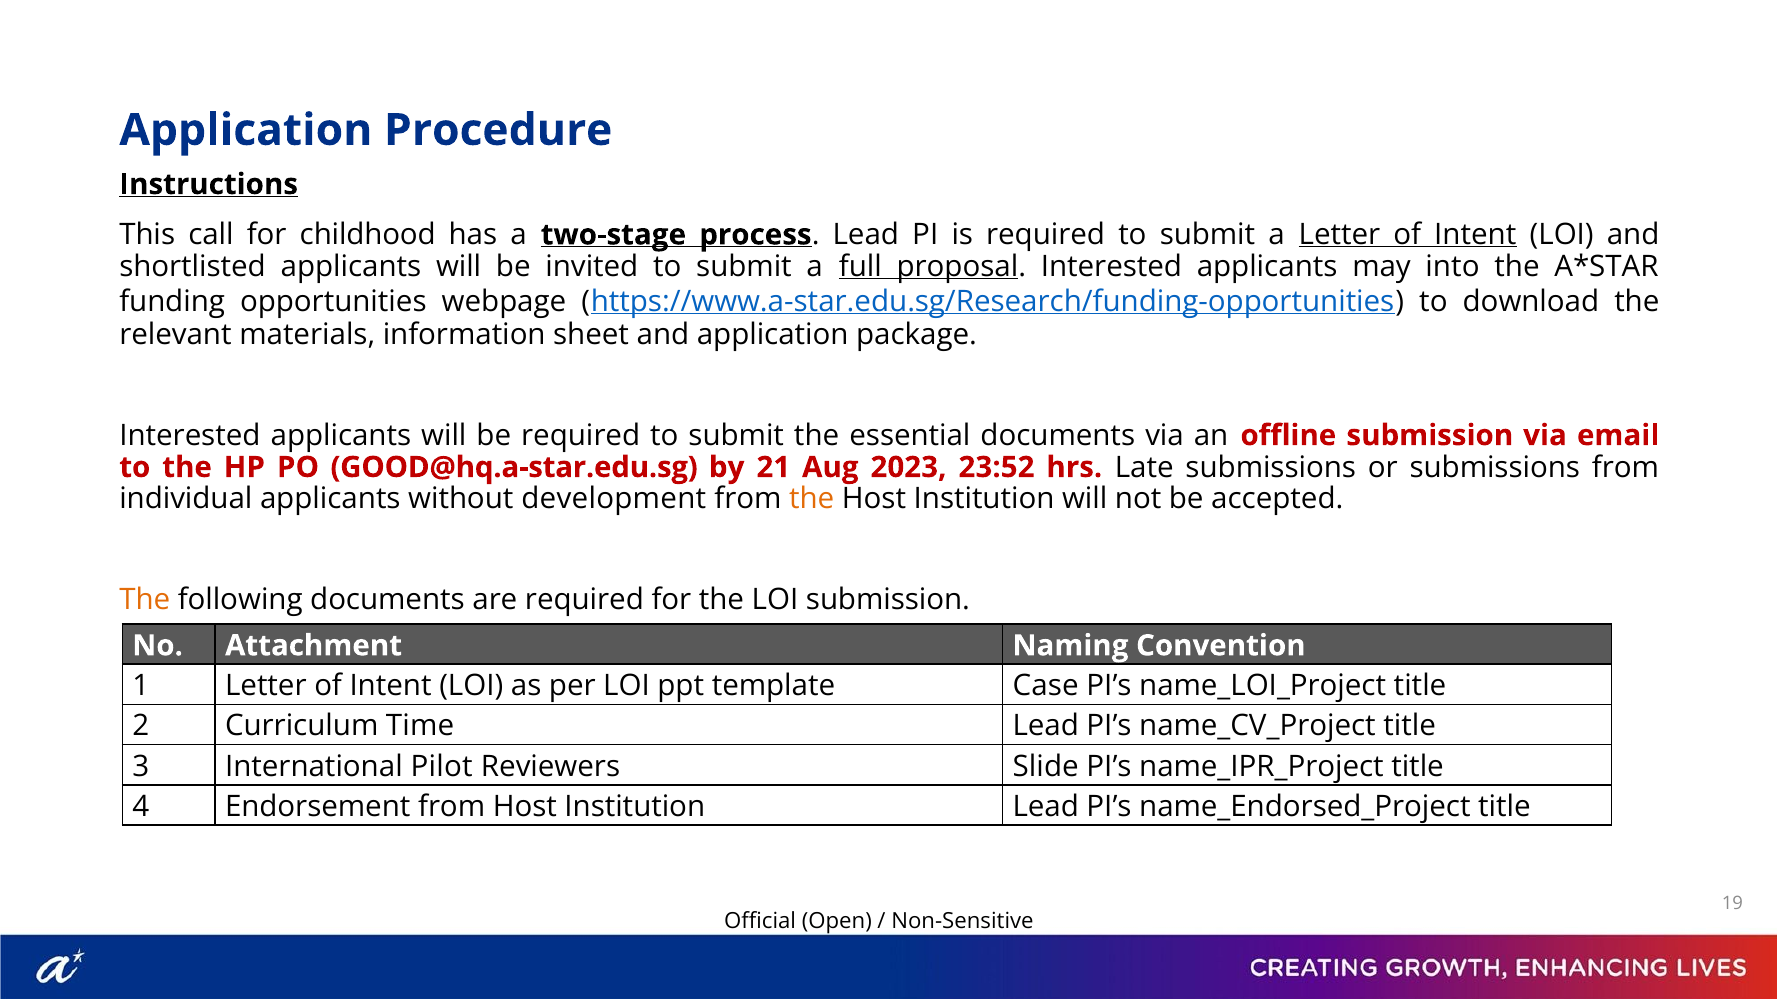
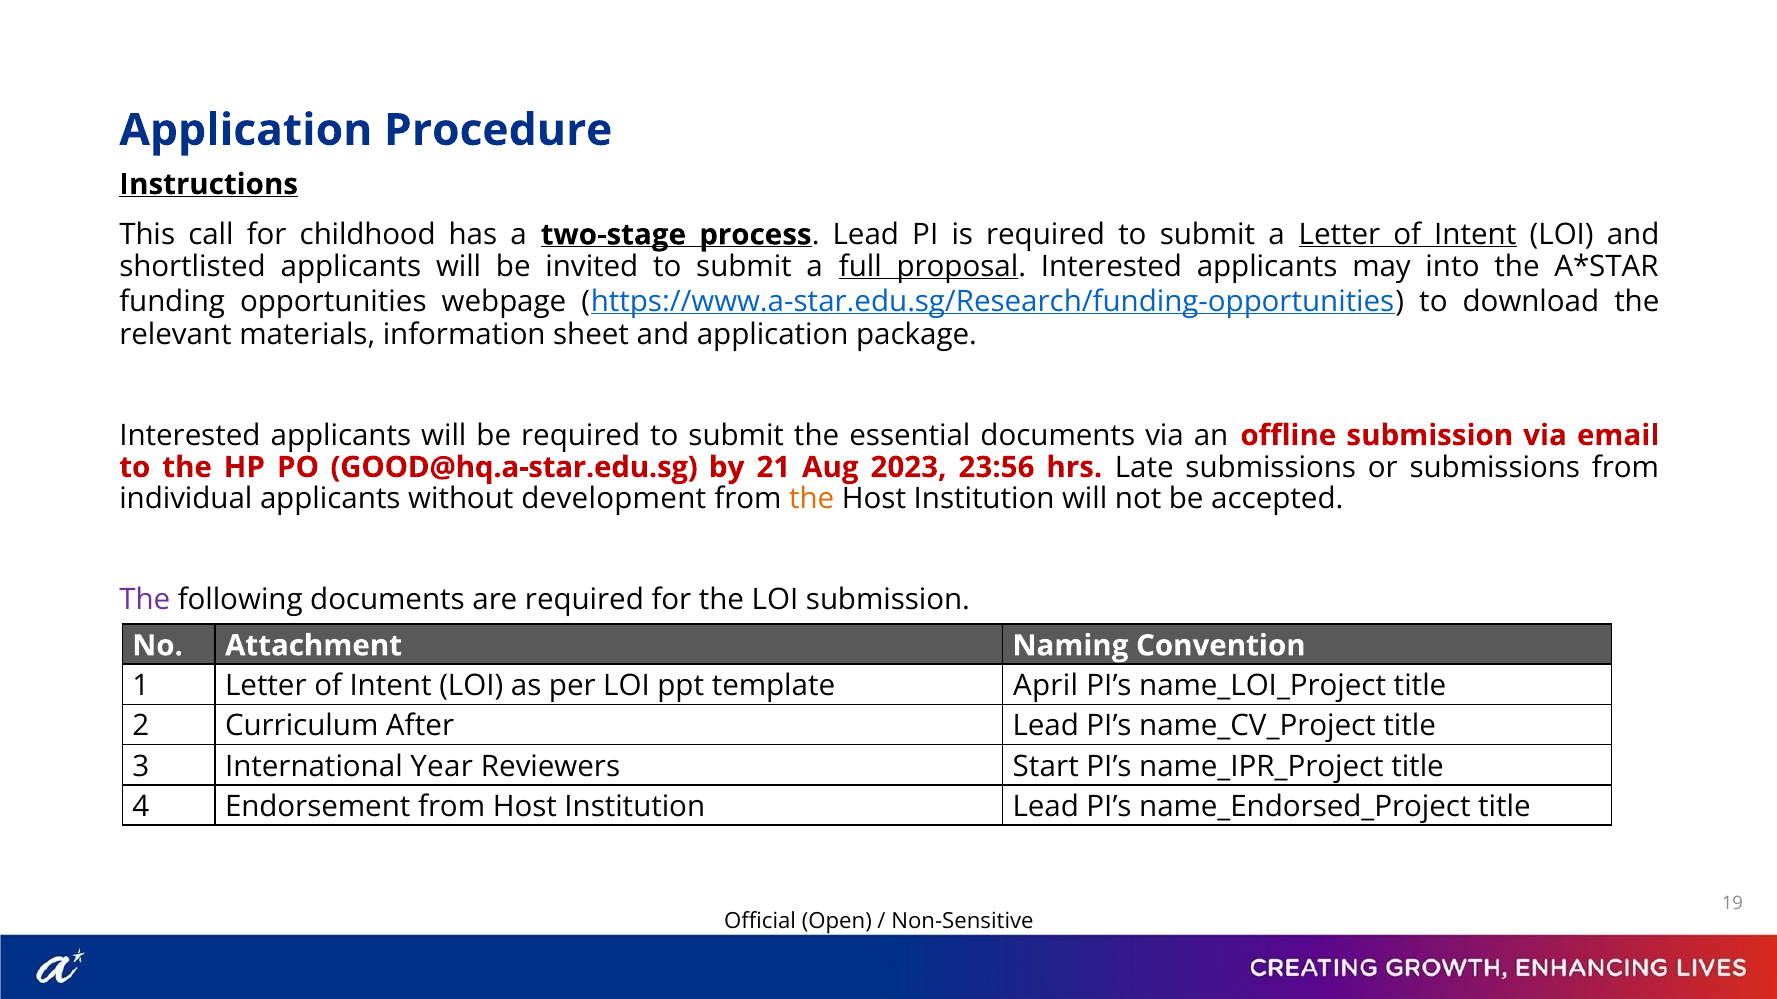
23:52: 23:52 -> 23:56
The at (145, 600) colour: orange -> purple
Case: Case -> April
Time: Time -> After
Pilot: Pilot -> Year
Slide: Slide -> Start
